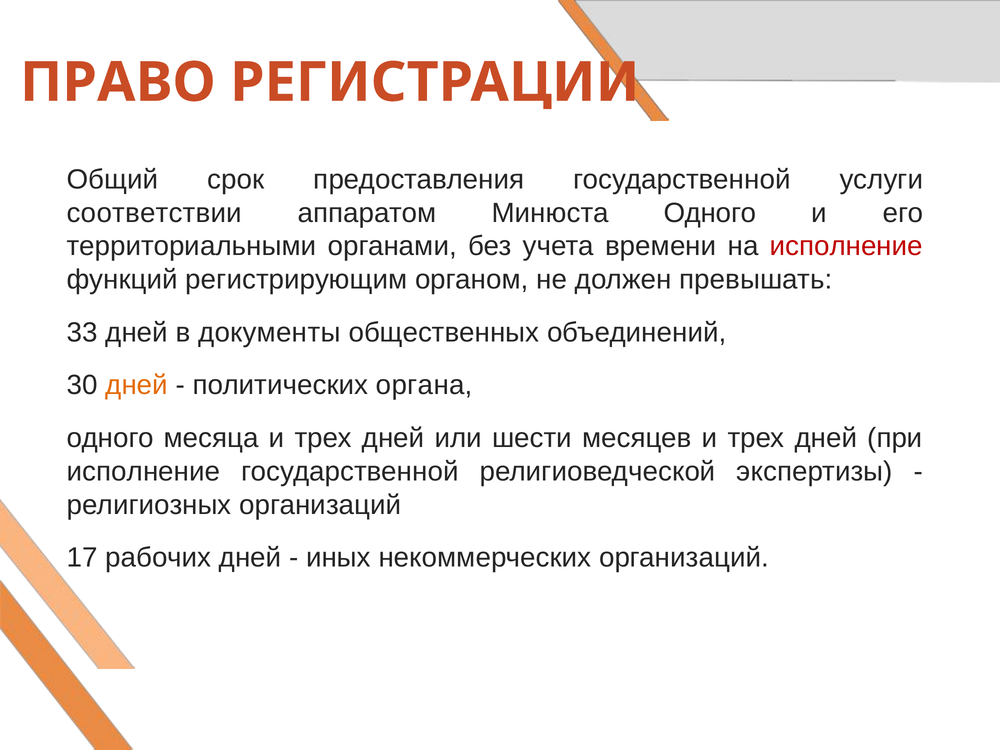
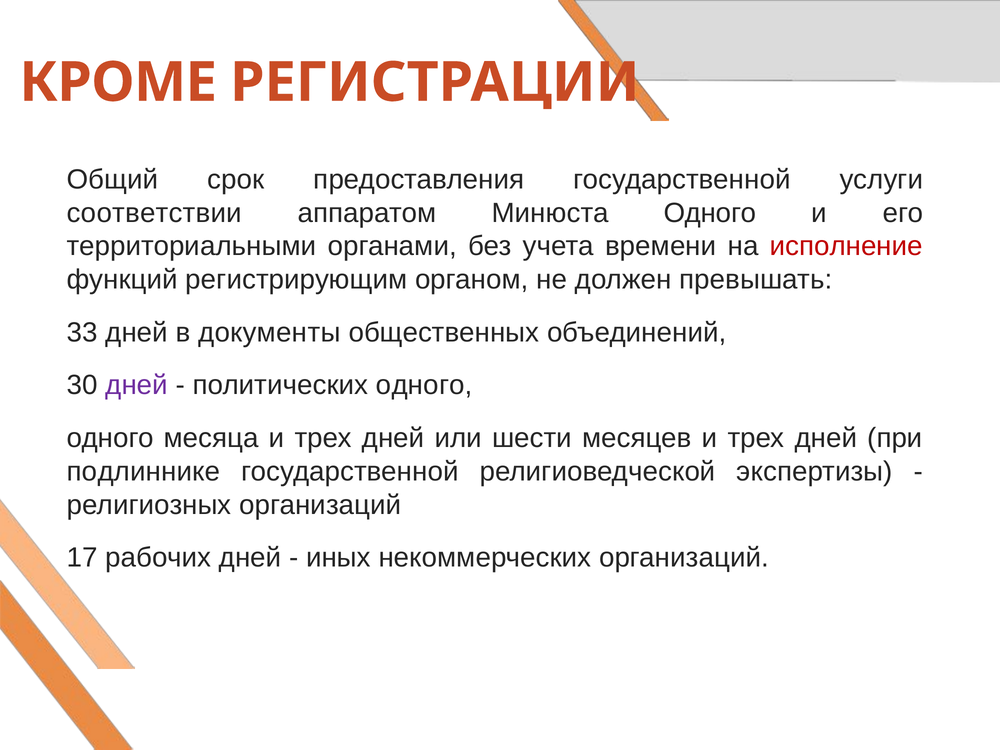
ПРАВО: ПРАВО -> КРОМЕ
дней at (137, 385) colour: orange -> purple
политических органа: органа -> одного
исполнение at (144, 472): исполнение -> подлиннике
